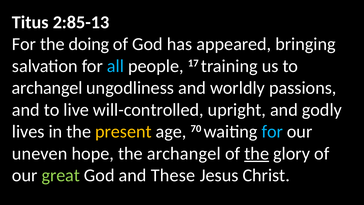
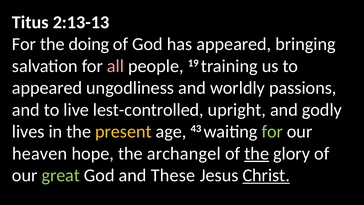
2:85-13: 2:85-13 -> 2:13-13
all colour: light blue -> pink
17: 17 -> 19
archangel at (47, 88): archangel -> appeared
will-controlled: will-controlled -> lest-controlled
70: 70 -> 43
for at (272, 132) colour: light blue -> light green
uneven: uneven -> heaven
Christ underline: none -> present
